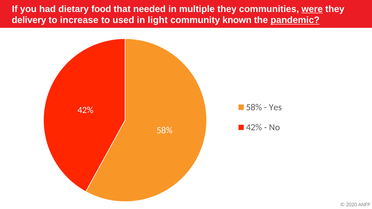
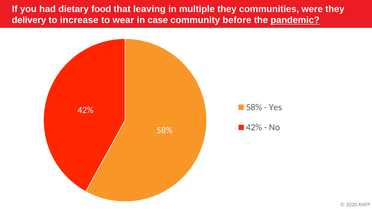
needed: needed -> leaving
were underline: present -> none
used: used -> wear
light: light -> case
known: known -> before
